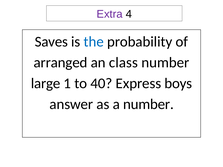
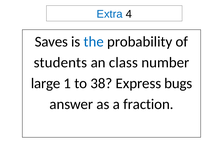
Extra colour: purple -> blue
arranged: arranged -> students
40: 40 -> 38
boys: boys -> bugs
a number: number -> fraction
